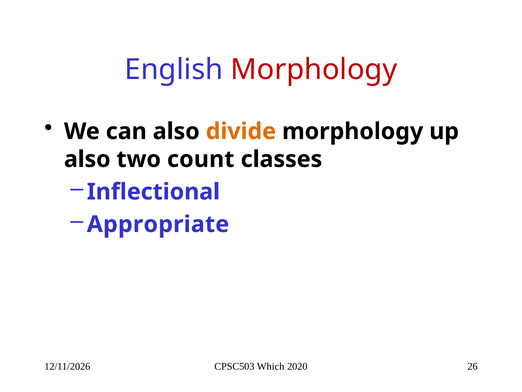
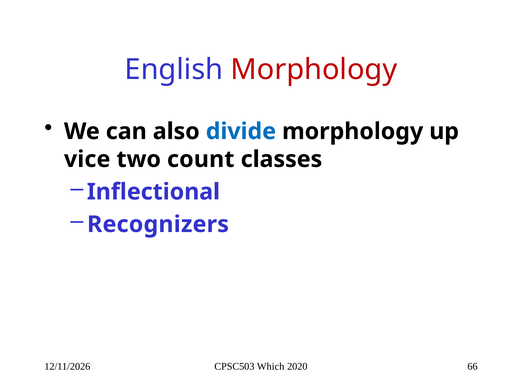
divide colour: orange -> blue
also at (87, 159): also -> vice
Appropriate: Appropriate -> Recognizers
26: 26 -> 66
